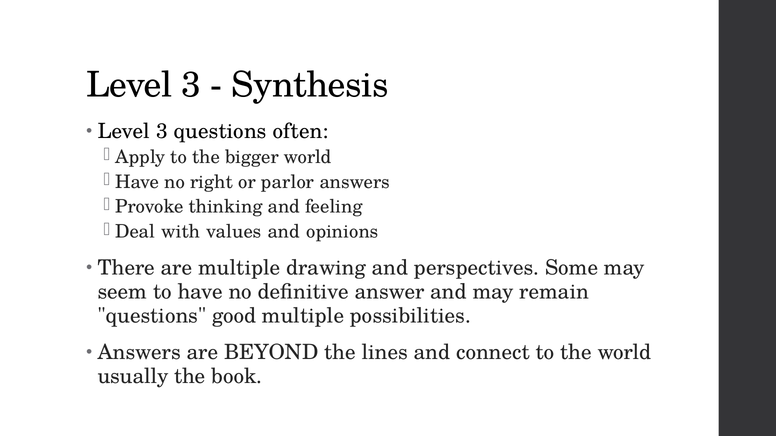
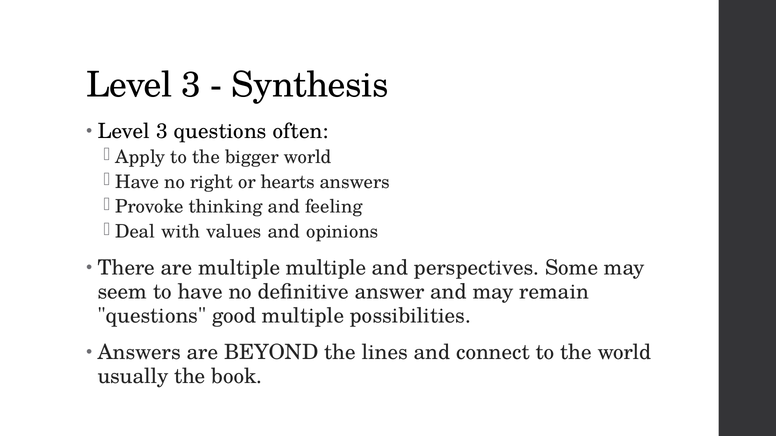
parlor: parlor -> hearts
multiple drawing: drawing -> multiple
